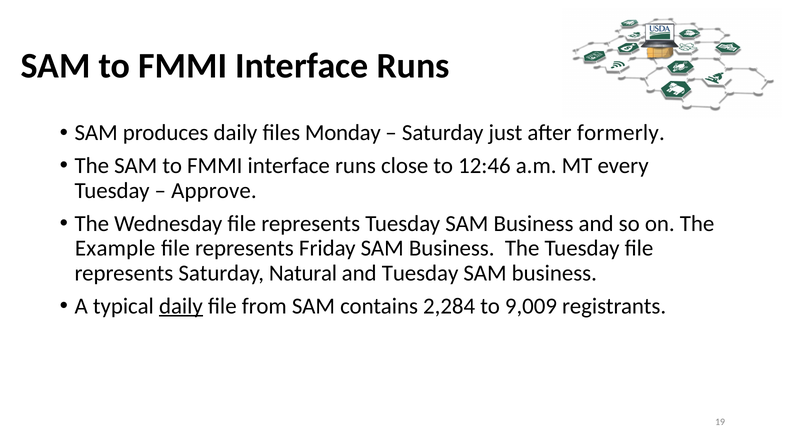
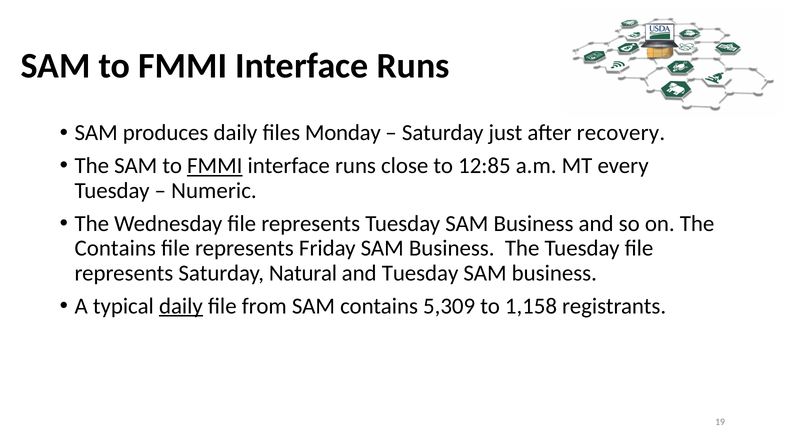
formerly: formerly -> recovery
FMMI at (215, 166) underline: none -> present
12:46: 12:46 -> 12:85
Approve: Approve -> Numeric
Example at (115, 248): Example -> Contains
2,284: 2,284 -> 5,309
9,009: 9,009 -> 1,158
